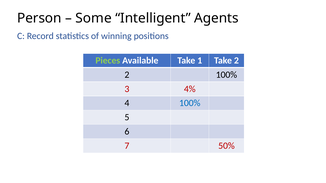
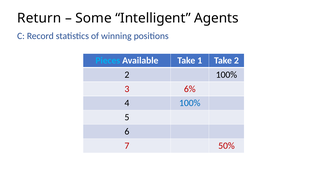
Person: Person -> Return
Pieces colour: light green -> light blue
4%: 4% -> 6%
